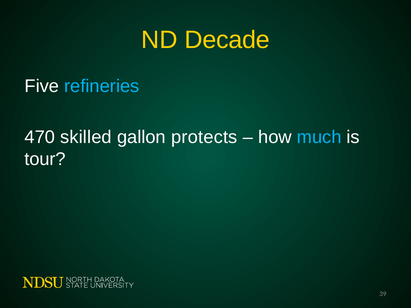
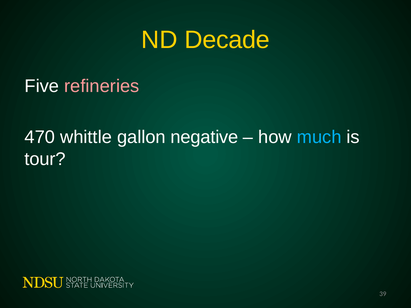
refineries colour: light blue -> pink
skilled: skilled -> whittle
protects: protects -> negative
